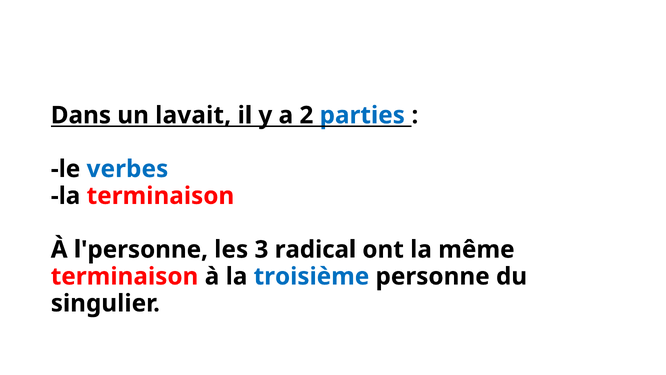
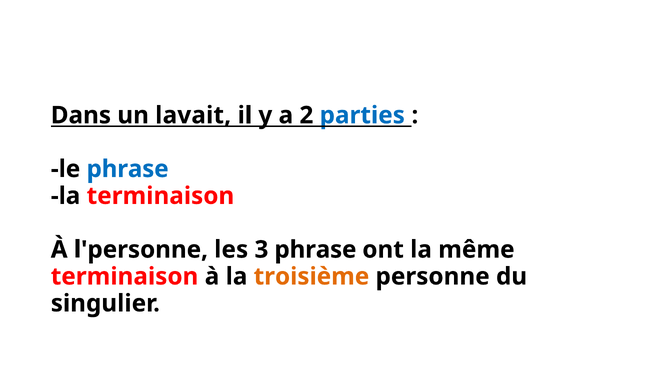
le verbes: verbes -> phrase
3 radical: radical -> phrase
troisième colour: blue -> orange
